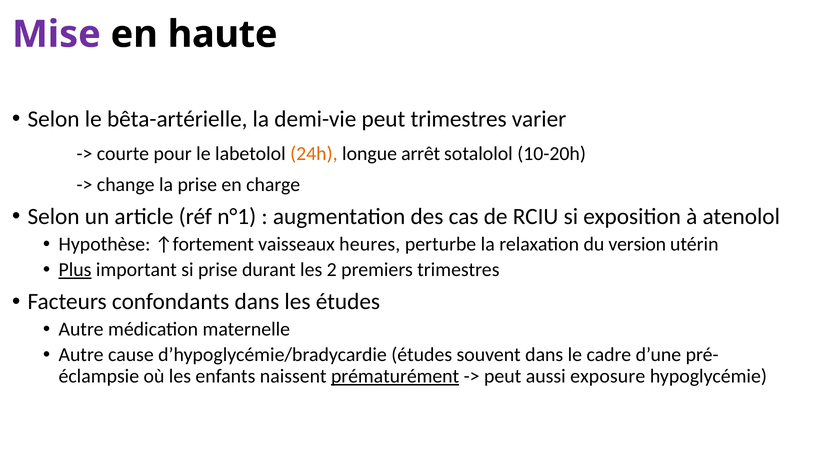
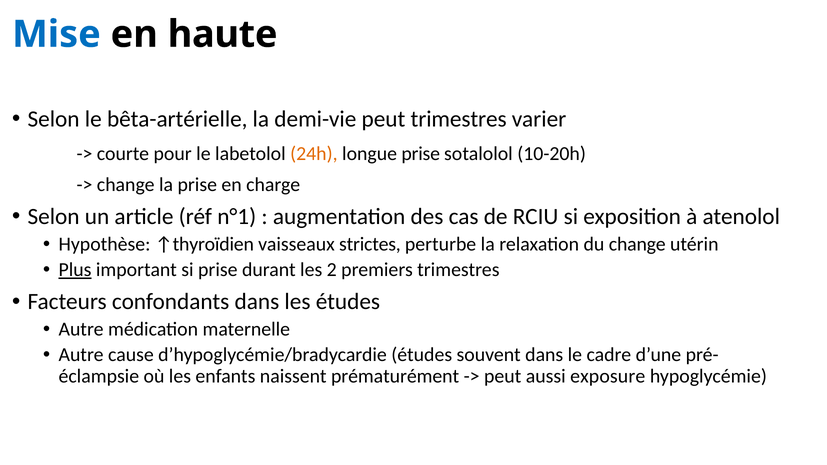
Mise colour: purple -> blue
longue arrêt: arrêt -> prise
↑fortement: ↑fortement -> ↑thyroïdien
heures: heures -> strictes
du version: version -> change
prématurément underline: present -> none
